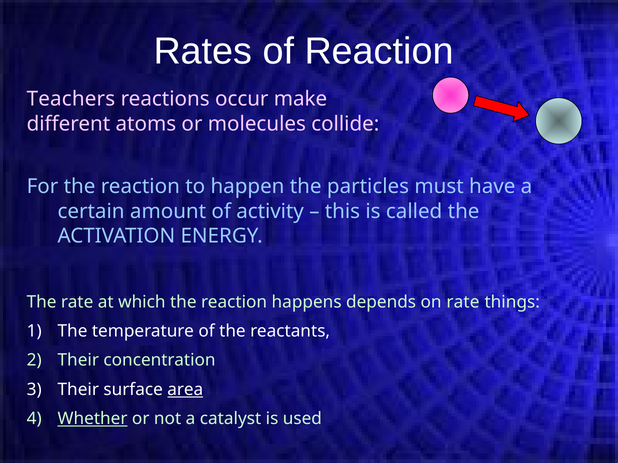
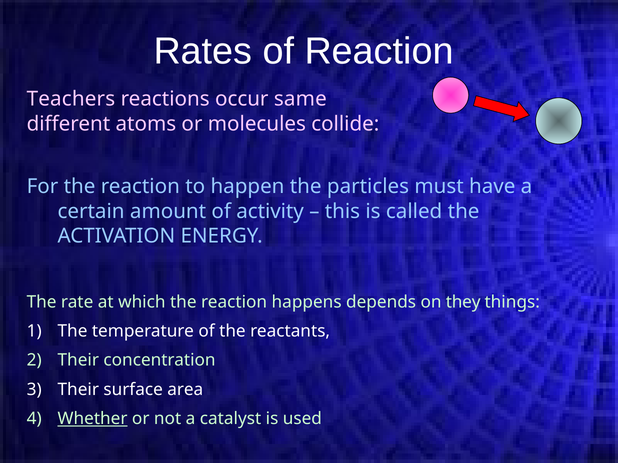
make: make -> same
on rate: rate -> they
area underline: present -> none
